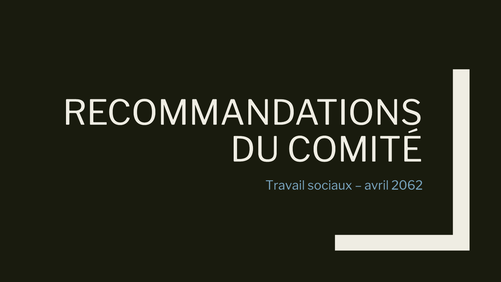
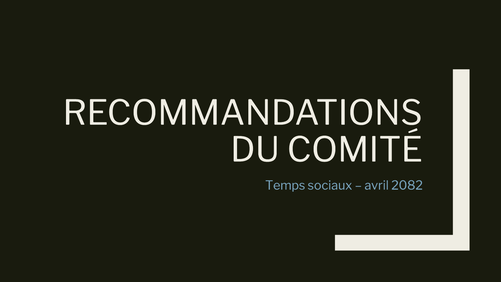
Travail: Travail -> Temps
2062: 2062 -> 2082
